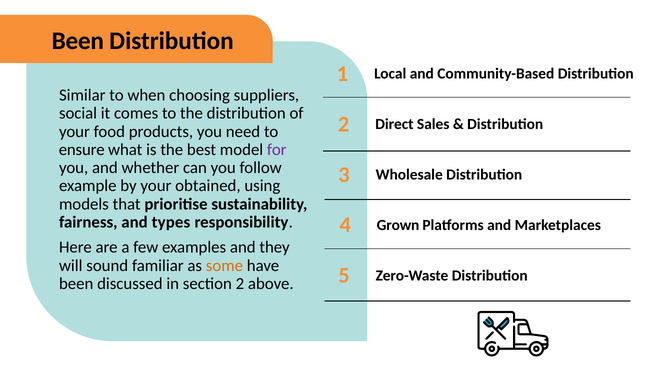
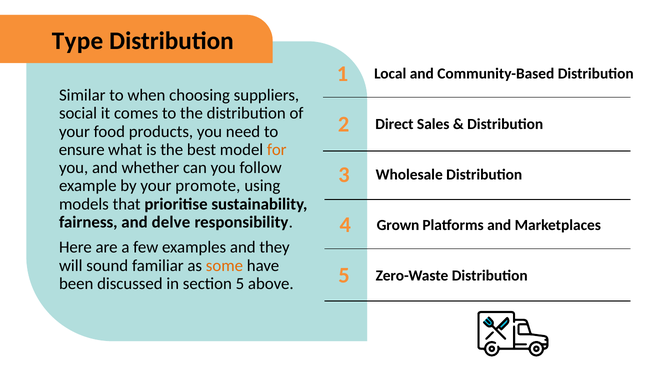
Been at (78, 41): Been -> Type
for colour: purple -> orange
obtained: obtained -> promote
types: types -> delve
section 2: 2 -> 5
